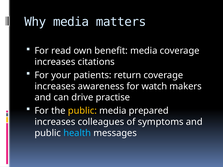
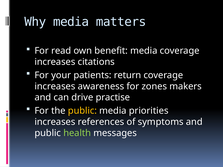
watch: watch -> zones
prepared: prepared -> priorities
colleagues: colleagues -> references
health colour: light blue -> light green
